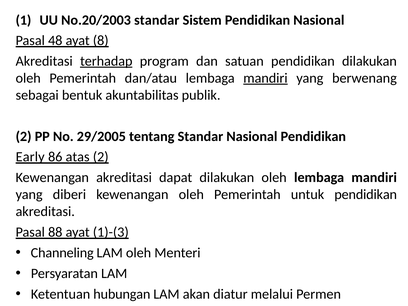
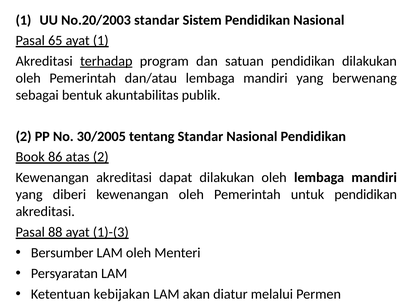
48: 48 -> 65
ayat 8: 8 -> 1
mandiri at (265, 78) underline: present -> none
29/2005: 29/2005 -> 30/2005
Early: Early -> Book
Channeling: Channeling -> Bersumber
hubungan: hubungan -> kebijakan
